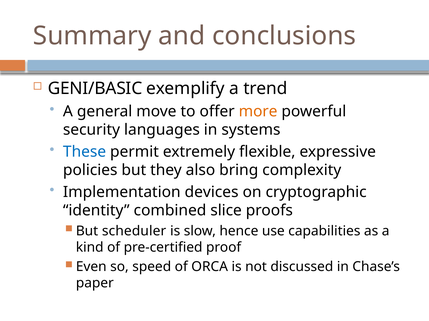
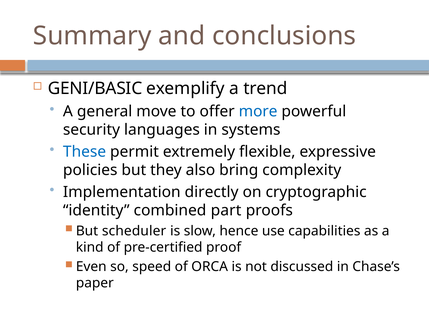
more colour: orange -> blue
devices: devices -> directly
slice: slice -> part
